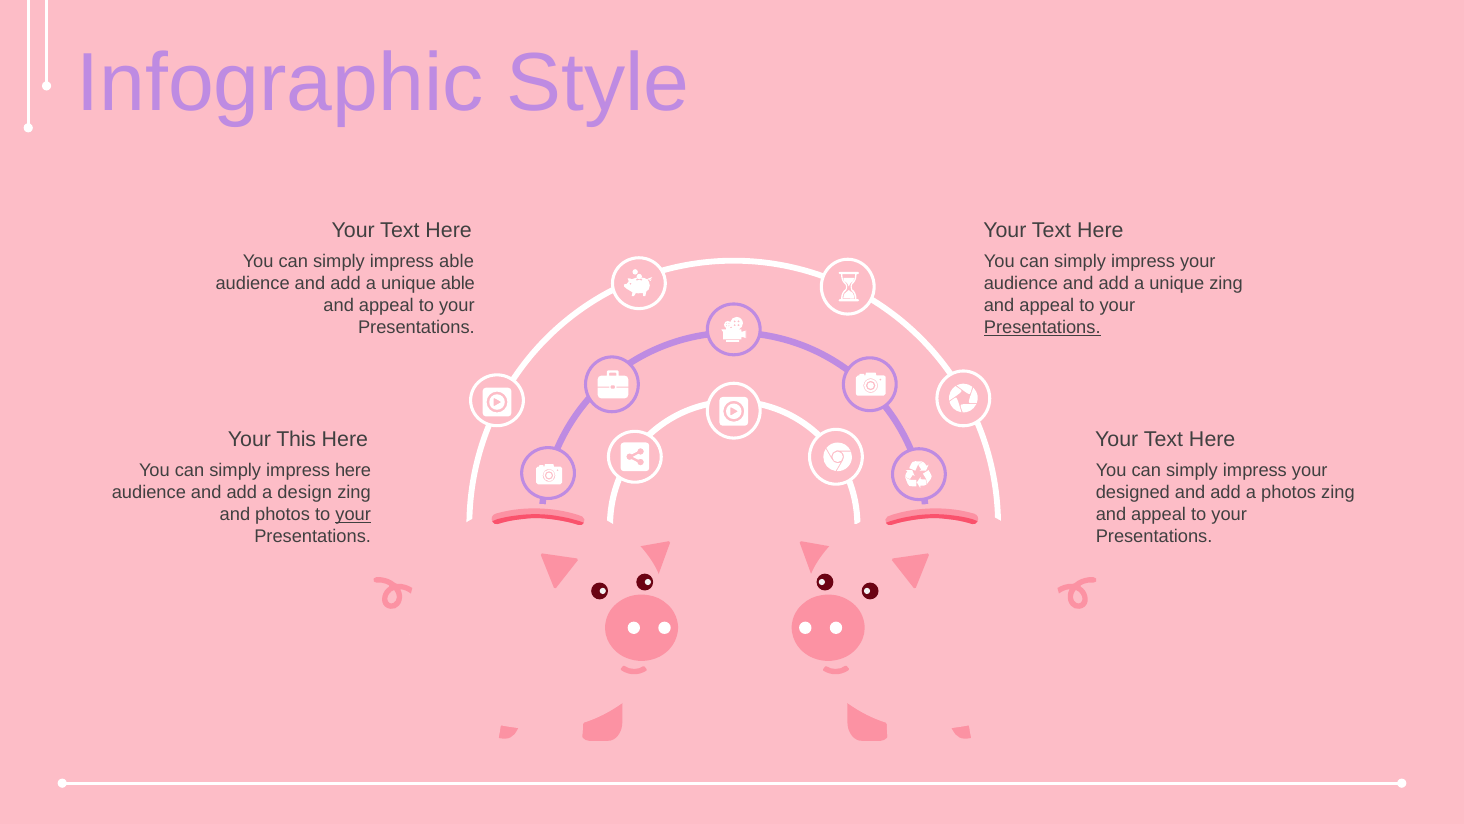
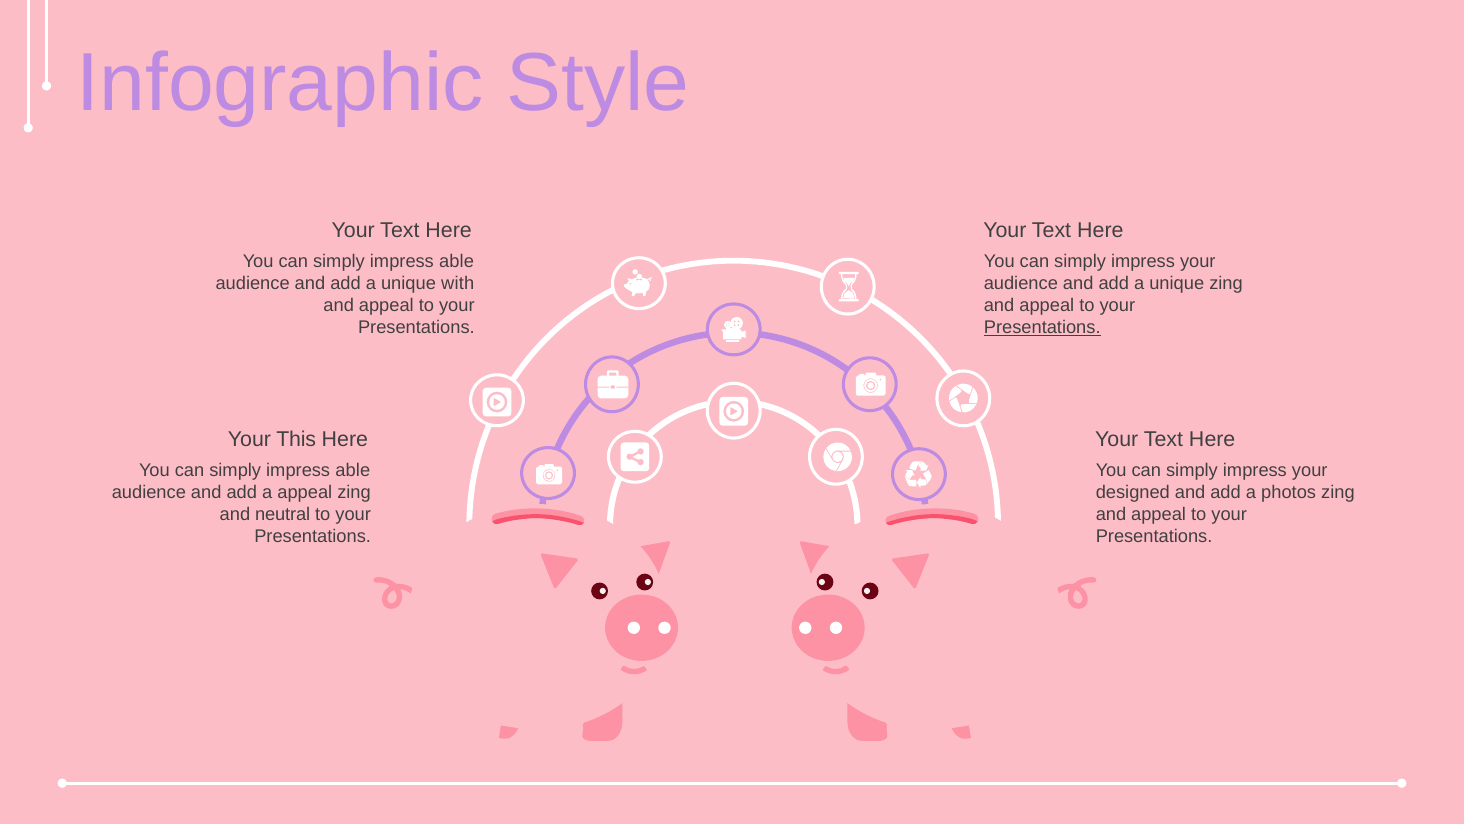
unique able: able -> with
here at (353, 470): here -> able
a design: design -> appeal
and photos: photos -> neutral
your at (353, 514) underline: present -> none
